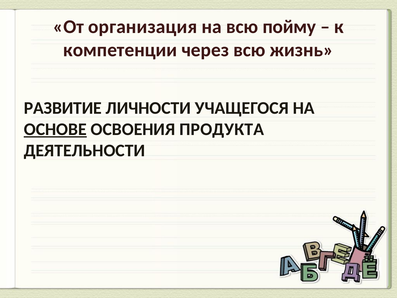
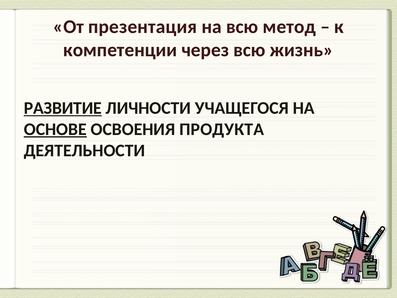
организация: организация -> презентация
пойму: пойму -> метод
РАЗВИТИЕ underline: none -> present
